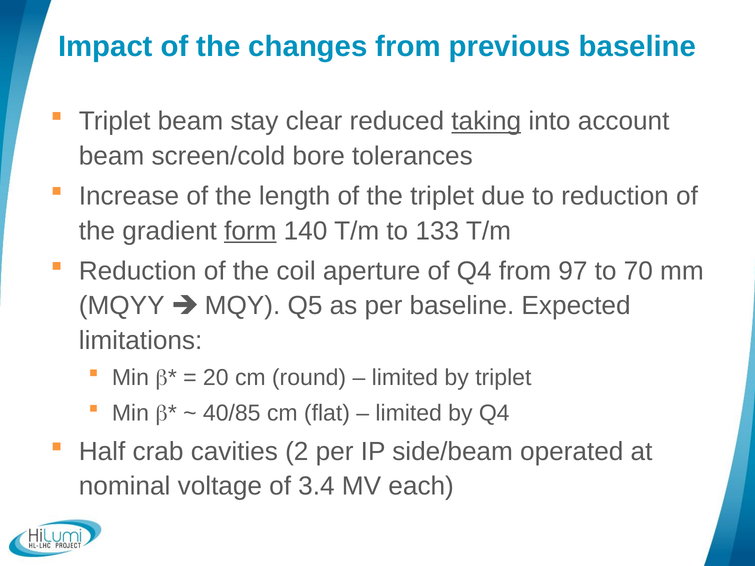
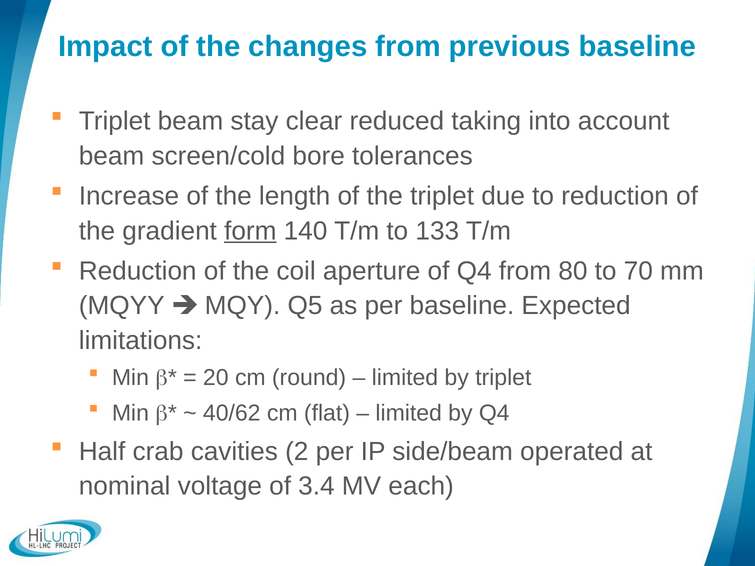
taking underline: present -> none
97: 97 -> 80
40/85: 40/85 -> 40/62
